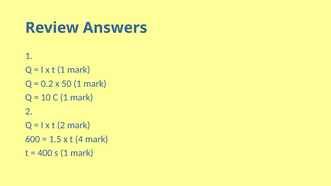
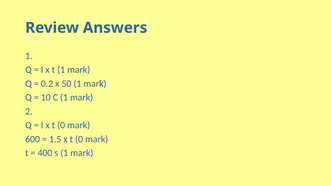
I x t 2: 2 -> 0
1.5 x t 4: 4 -> 0
